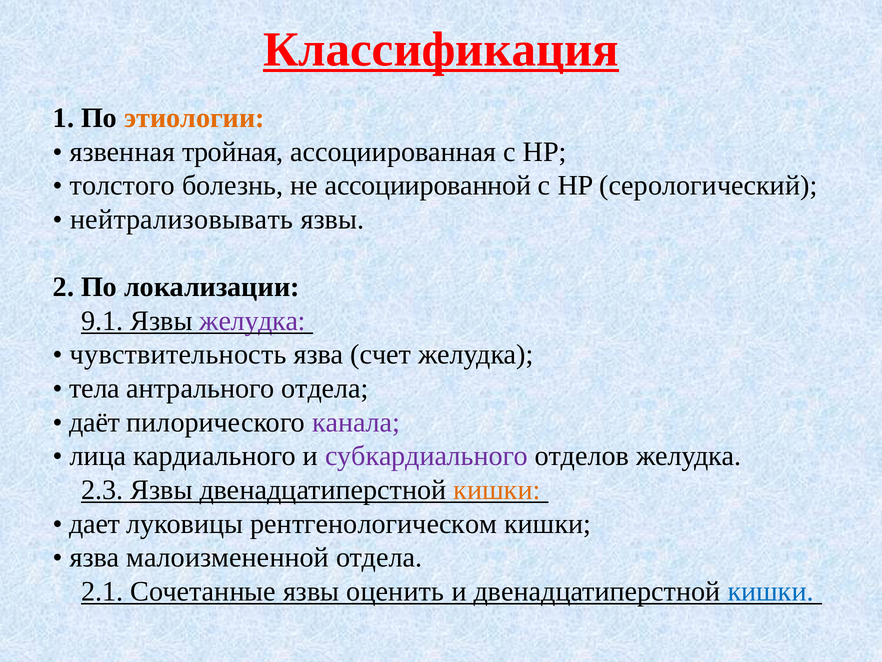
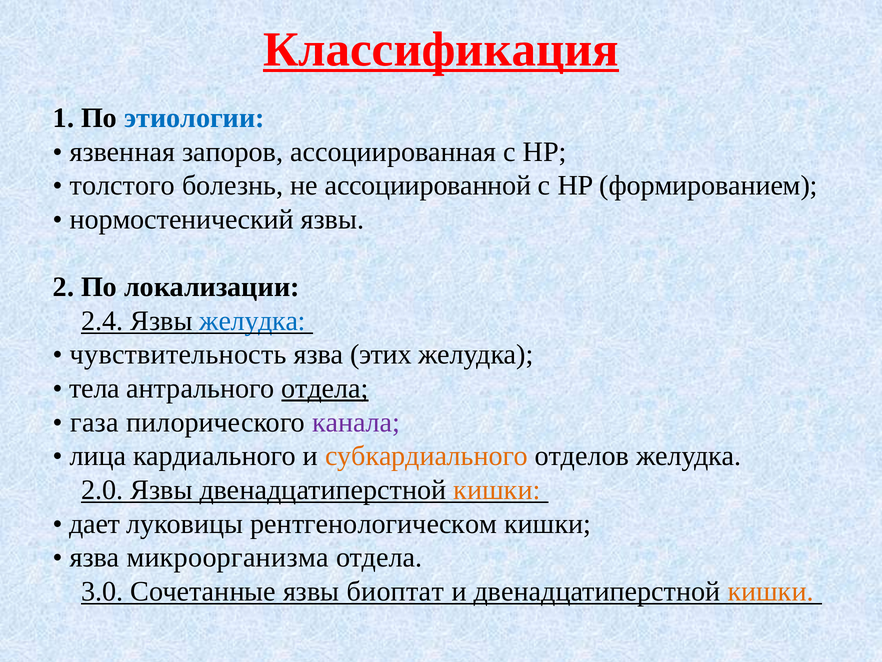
этиологии colour: orange -> blue
тройная: тройная -> запоров
серологический: серологический -> формированием
нейтрализовывать: нейтрализовывать -> нормостенический
9.1: 9.1 -> 2.4
желудка at (253, 321) colour: purple -> blue
счет: счет -> этих
отдела at (325, 388) underline: none -> present
даёт: даёт -> газа
субкардиального colour: purple -> orange
2.3: 2.3 -> 2.0
малоизмененной: малоизмененной -> микроорганизма
2.1: 2.1 -> 3.0
оценить: оценить -> биоптат
кишки at (771, 591) colour: blue -> orange
